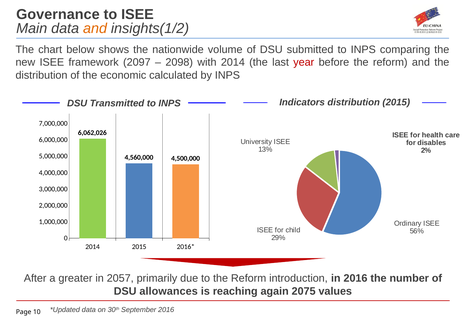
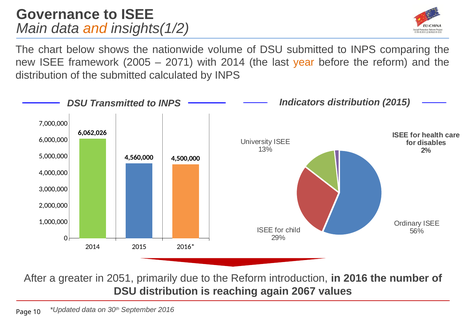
2097: 2097 -> 2005
2098: 2098 -> 2071
year colour: red -> orange
the economic: economic -> submitted
2057: 2057 -> 2051
DSU allowances: allowances -> distribution
2075: 2075 -> 2067
